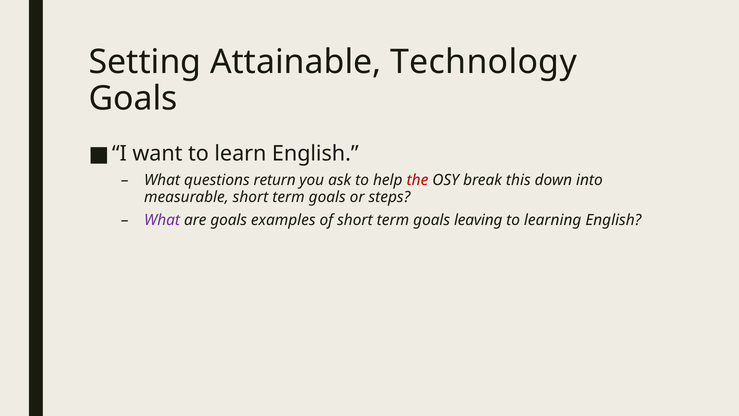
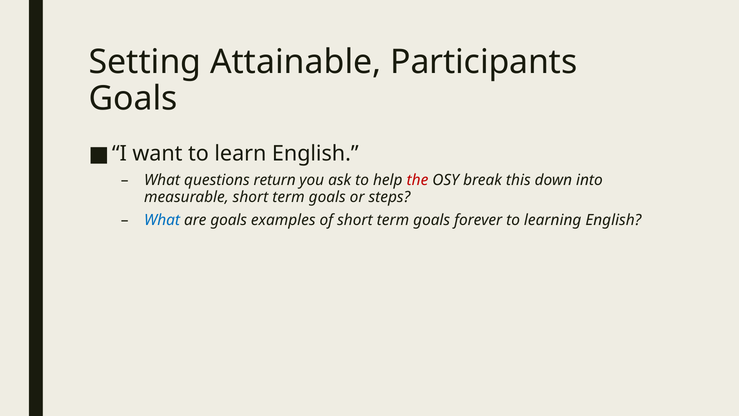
Technology: Technology -> Participants
What at (162, 220) colour: purple -> blue
leaving: leaving -> forever
